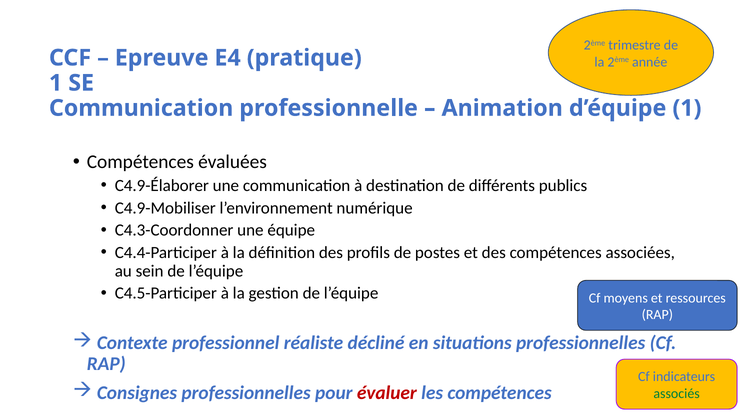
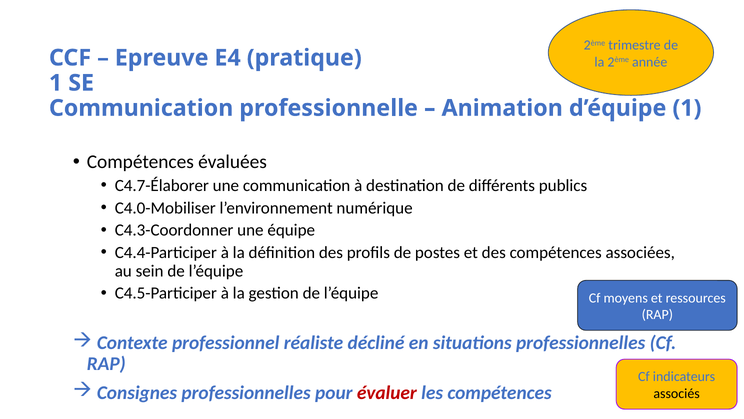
C4.9-Élaborer: C4.9-Élaborer -> C4.7-Élaborer
C4.9-Mobiliser: C4.9-Mobiliser -> C4.0-Mobiliser
associés colour: green -> black
